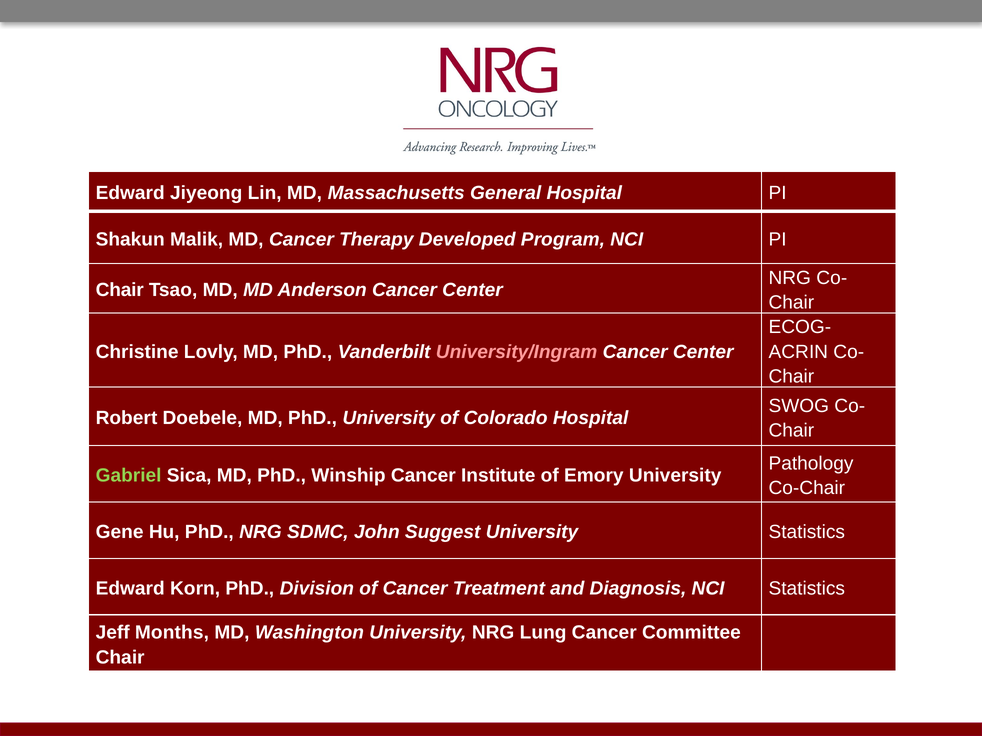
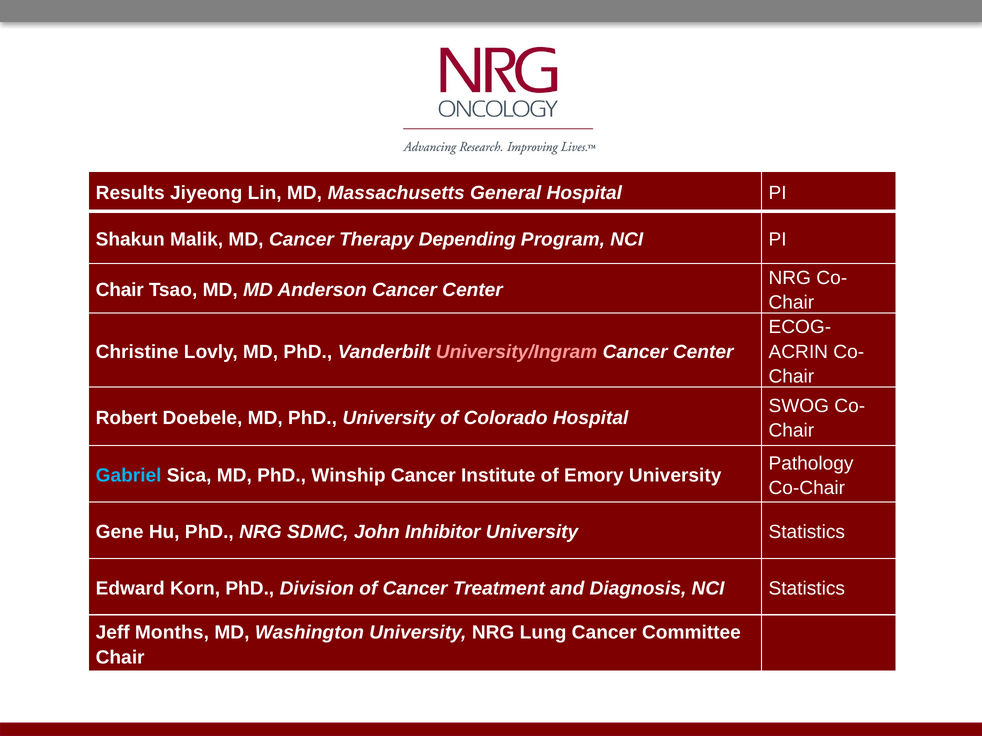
Edward at (130, 193): Edward -> Results
Developed: Developed -> Depending
Gabriel colour: light green -> light blue
Suggest: Suggest -> Inhibitor
